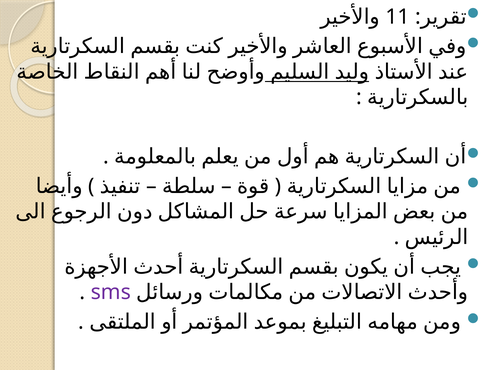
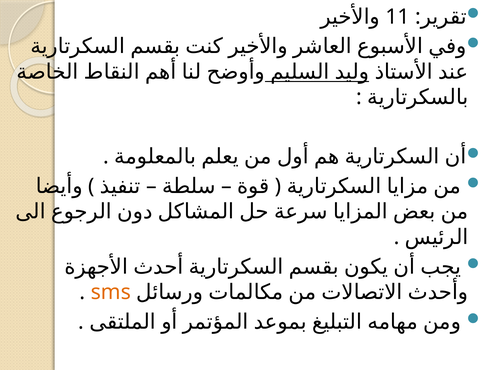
sms colour: purple -> orange
